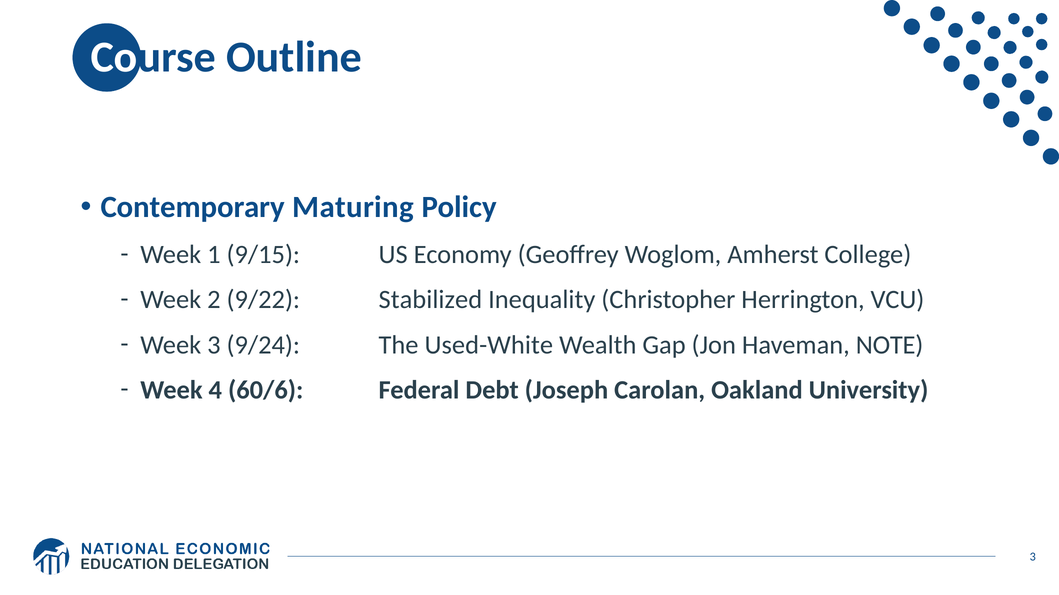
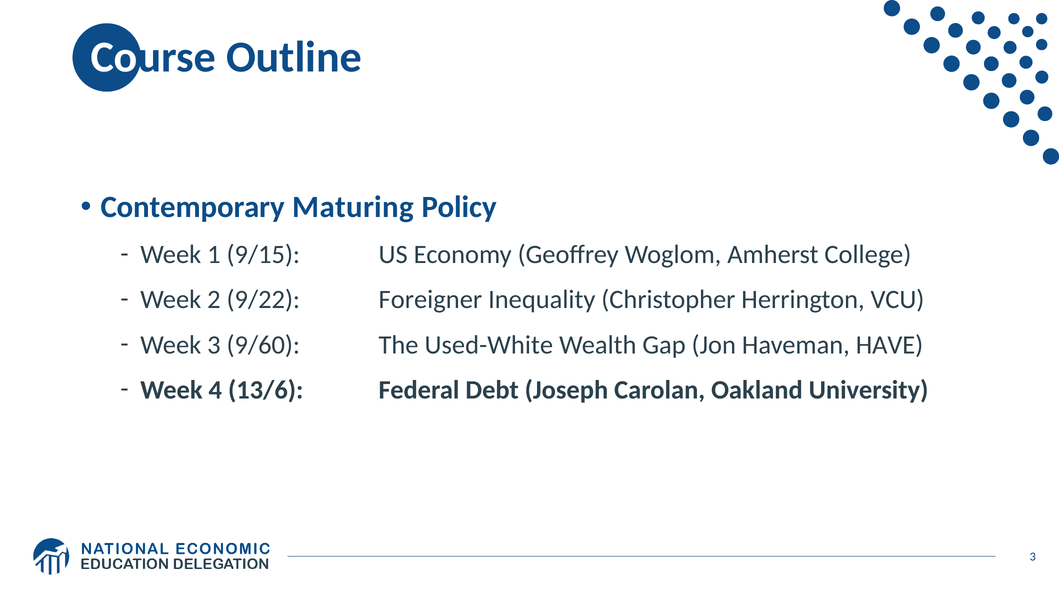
Stabilized: Stabilized -> Foreigner
9/24: 9/24 -> 9/60
NOTE: NOTE -> HAVE
60/6: 60/6 -> 13/6
